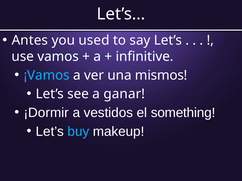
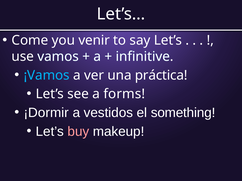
Antes: Antes -> Come
used: used -> venir
mismos: mismos -> práctica
ganar: ganar -> forms
buy colour: light blue -> pink
